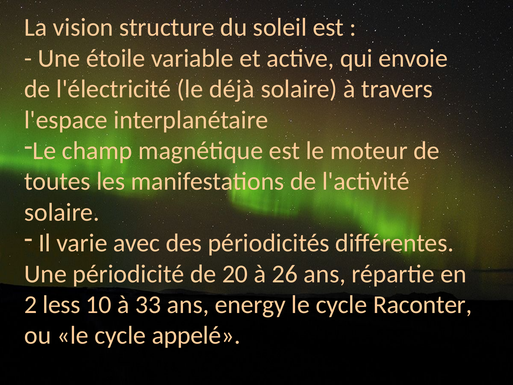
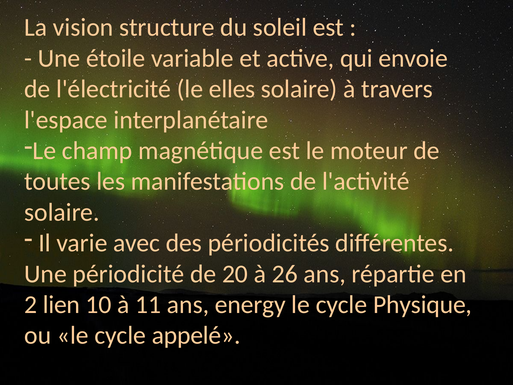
déjà: déjà -> elles
less: less -> lien
33: 33 -> 11
Raconter: Raconter -> Physique
